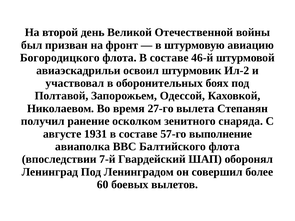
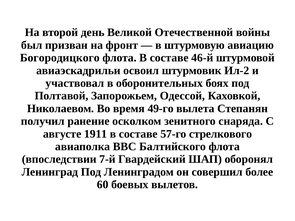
27-го: 27-го -> 49-го
1931: 1931 -> 1911
выполнение: выполнение -> стрелкового
